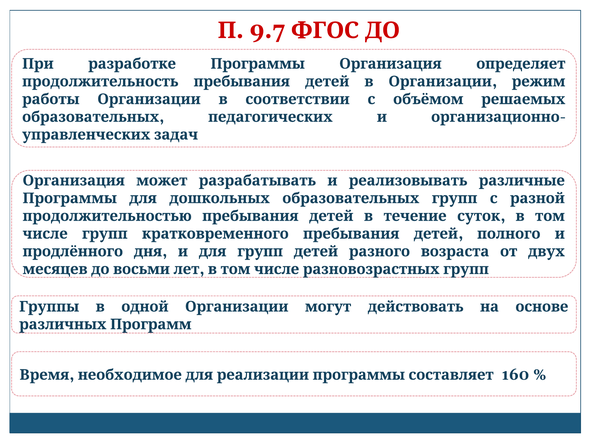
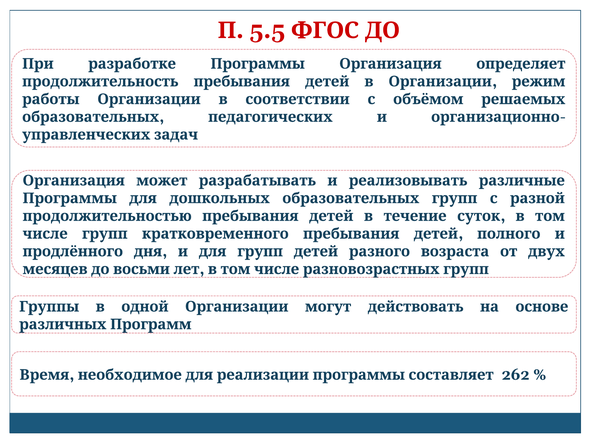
9.7: 9.7 -> 5.5
160: 160 -> 262
